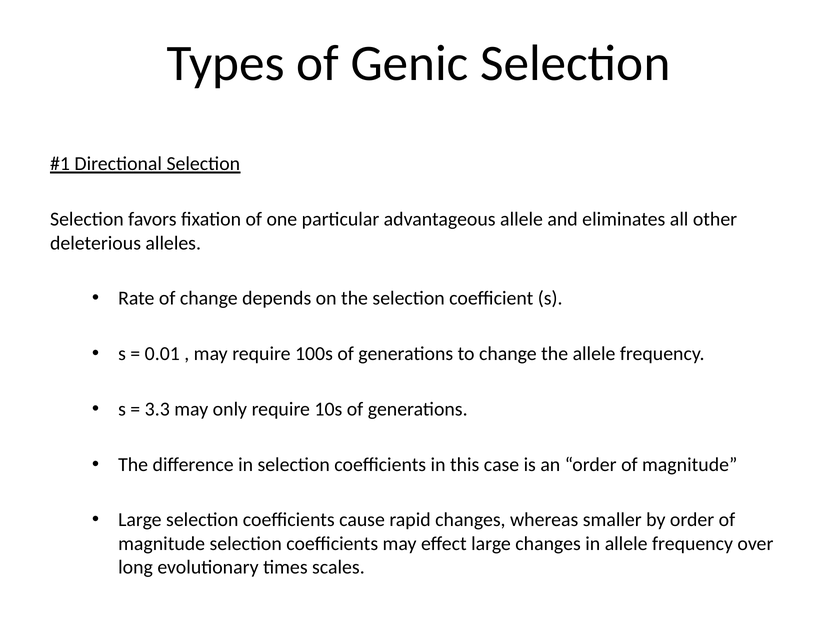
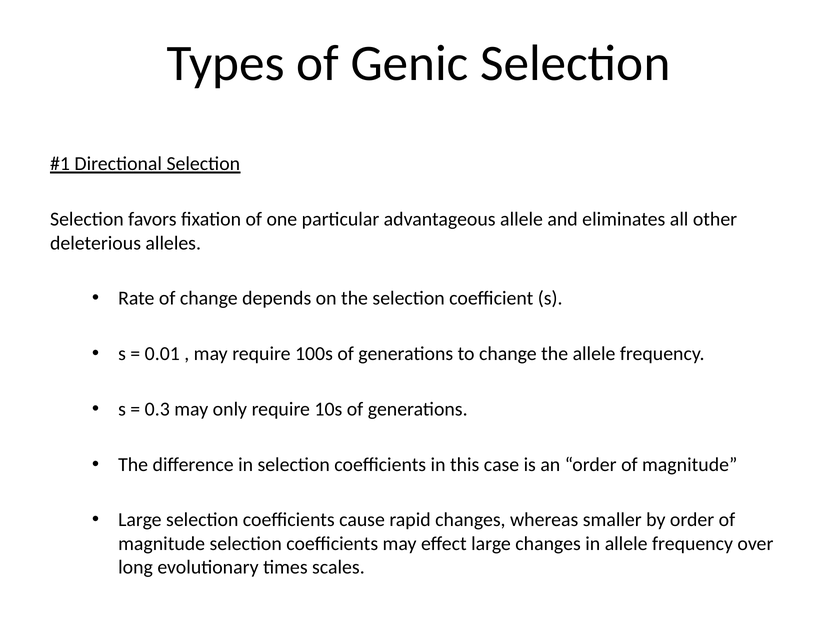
3.3: 3.3 -> 0.3
